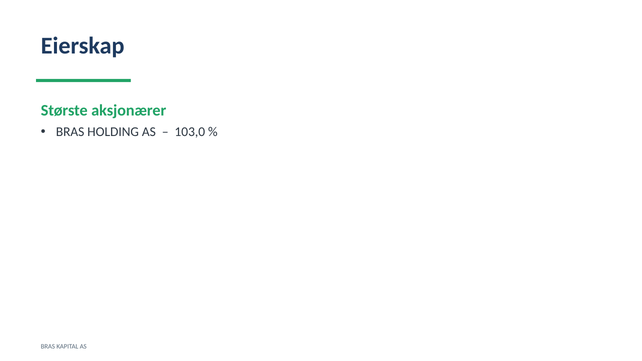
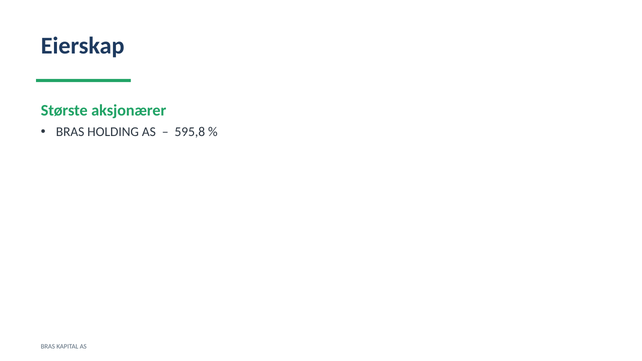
103,0: 103,0 -> 595,8
